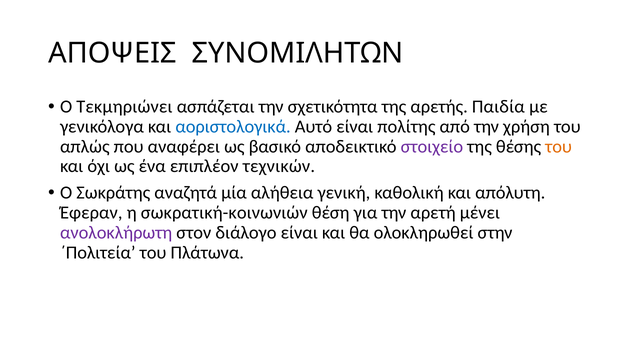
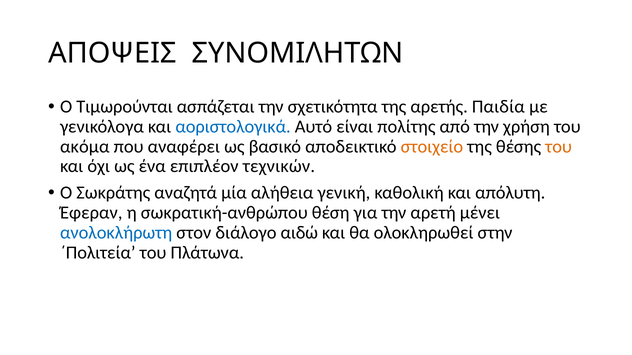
Τεκμηριώνει: Τεκμηριώνει -> Τιμωρούνται
απλώς: απλώς -> ακόμα
στοιχείο colour: purple -> orange
σωκρατική-κοινωνιών: σωκρατική-κοινωνιών -> σωκρατική-ανθρώπου
ανολοκλήρωτη colour: purple -> blue
διάλογο είναι: είναι -> αιδώ
